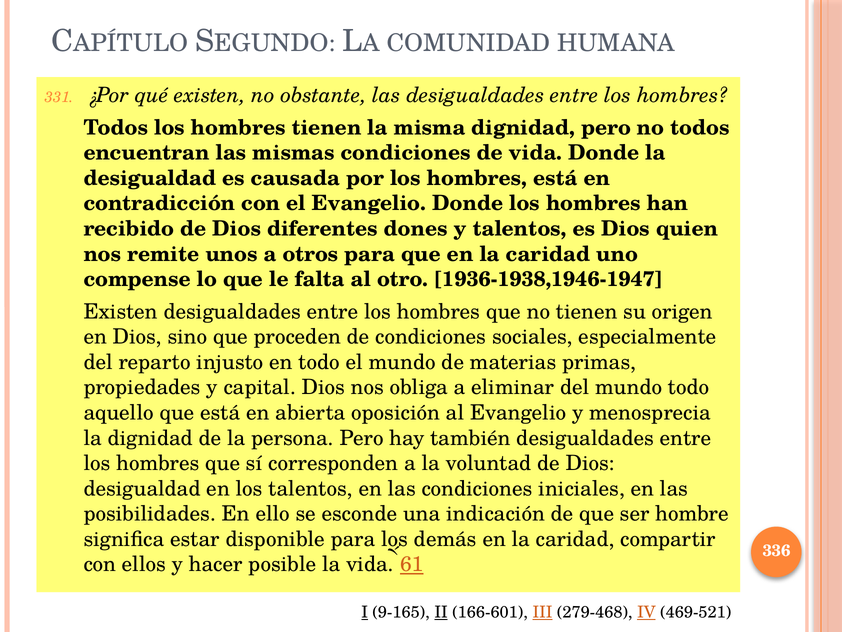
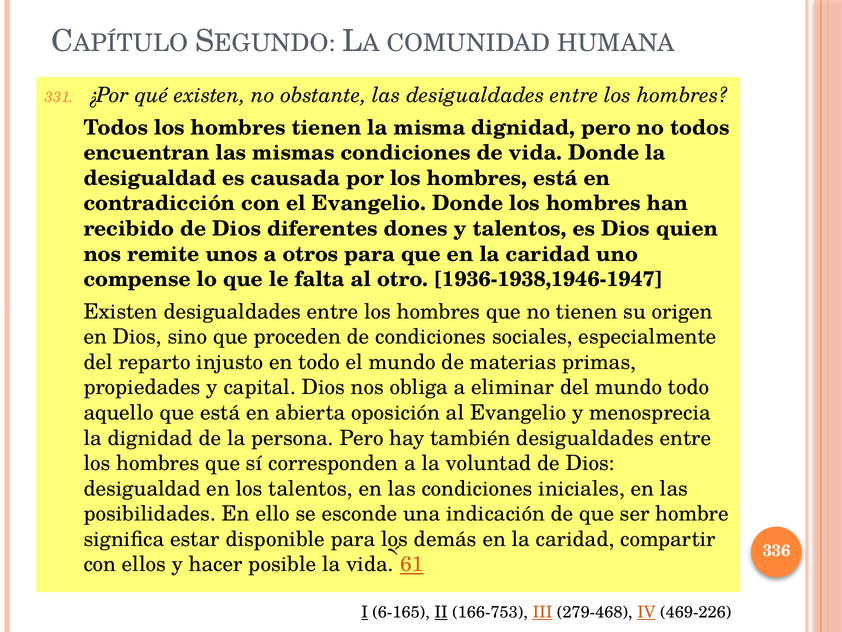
9-165: 9-165 -> 6-165
166-601: 166-601 -> 166-753
469-521: 469-521 -> 469-226
